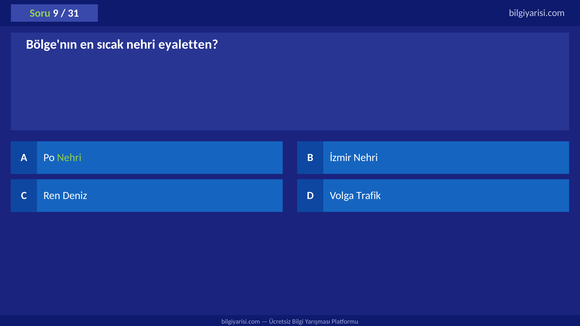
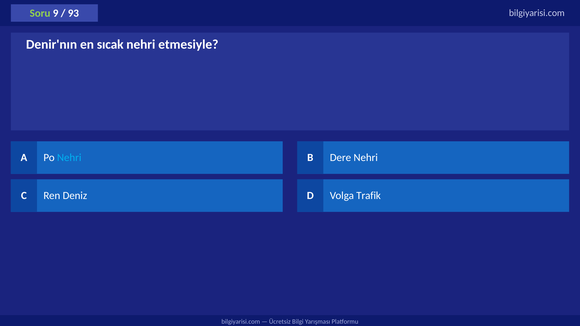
31: 31 -> 93
Bölge'nın: Bölge'nın -> Denir'nın
eyaletten: eyaletten -> etmesiyle
Nehri at (69, 158) colour: light green -> light blue
İzmir: İzmir -> Dere
